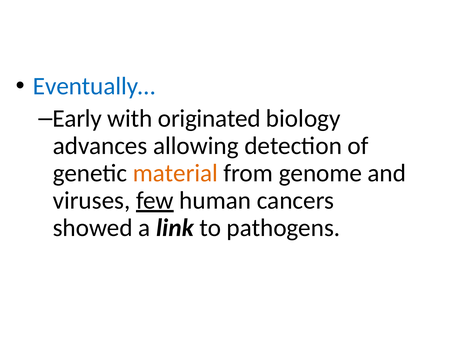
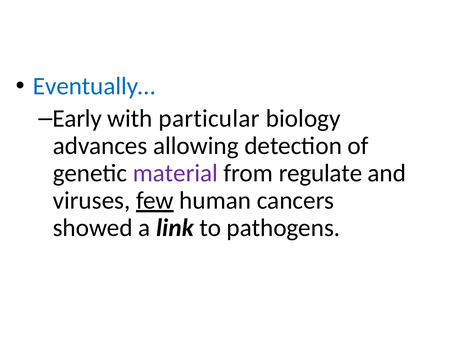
originated: originated -> particular
material colour: orange -> purple
genome: genome -> regulate
